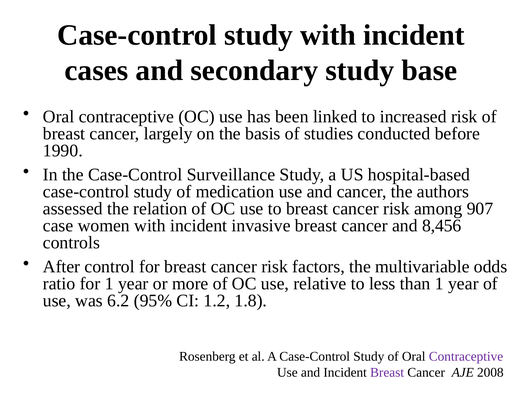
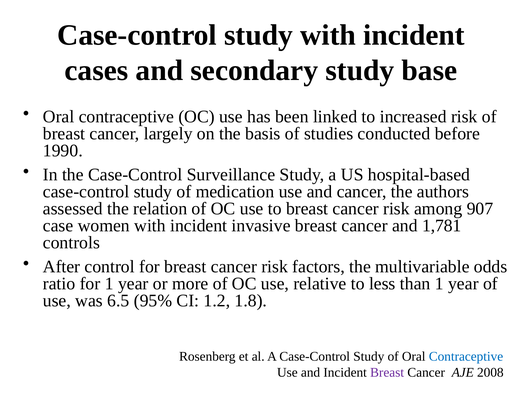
8,456: 8,456 -> 1,781
6.2: 6.2 -> 6.5
Contraceptive at (466, 357) colour: purple -> blue
